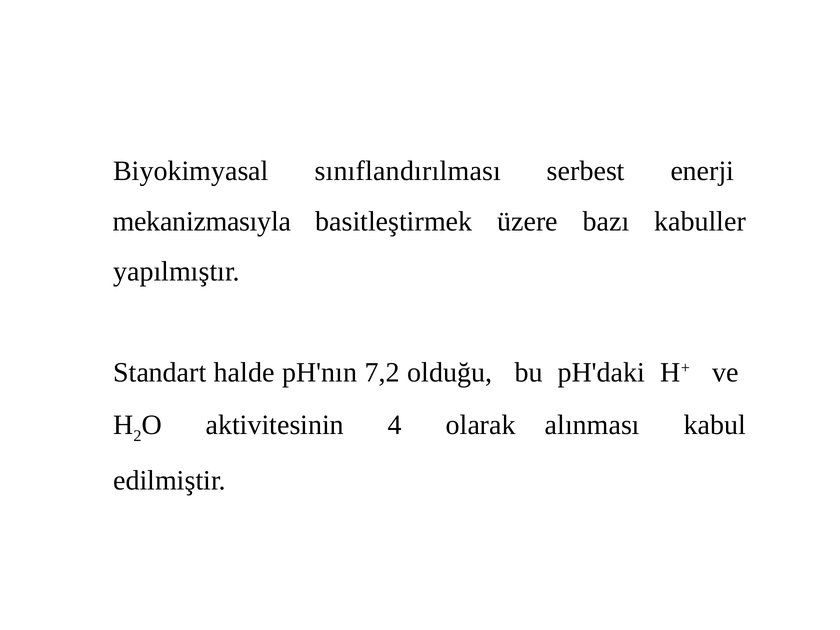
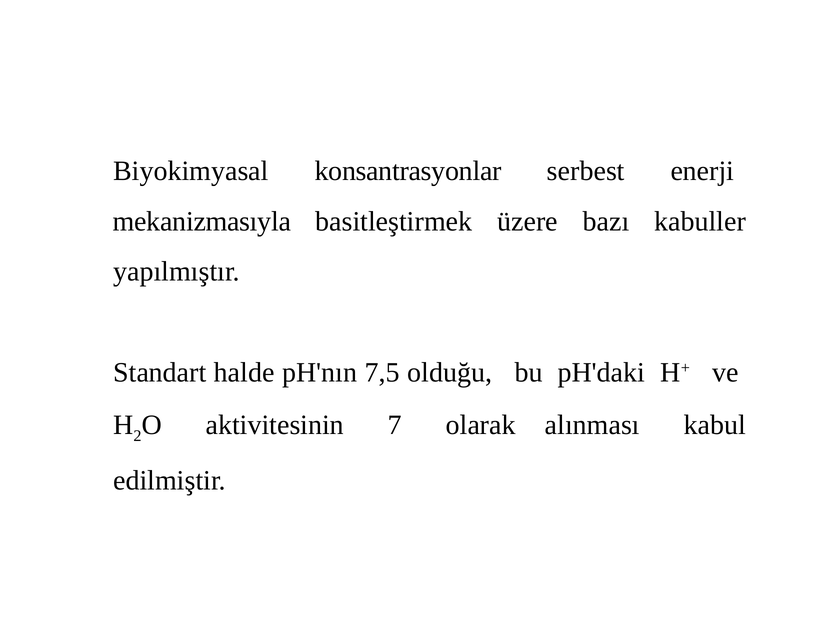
sınıflandırılması: sınıflandırılması -> konsantrasyonlar
7,2: 7,2 -> 7,5
4: 4 -> 7
